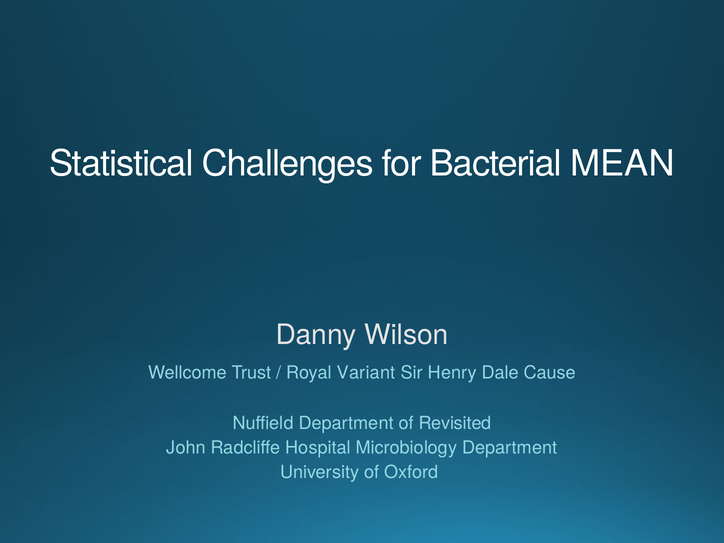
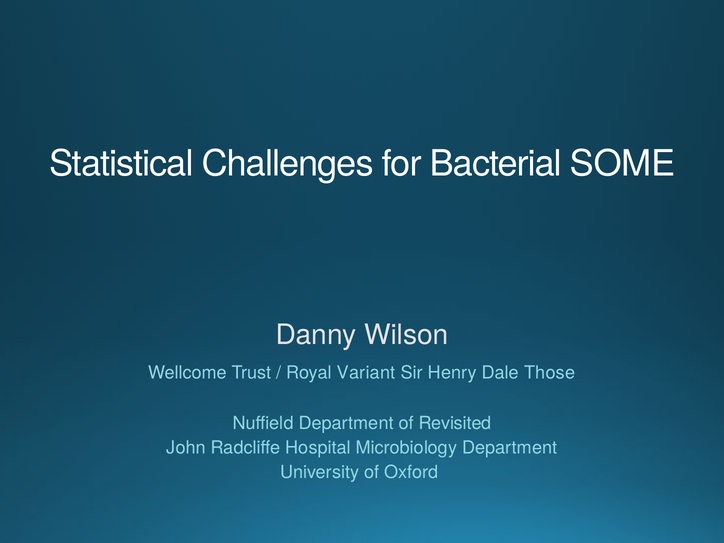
MEAN: MEAN -> SOME
Cause: Cause -> Those
